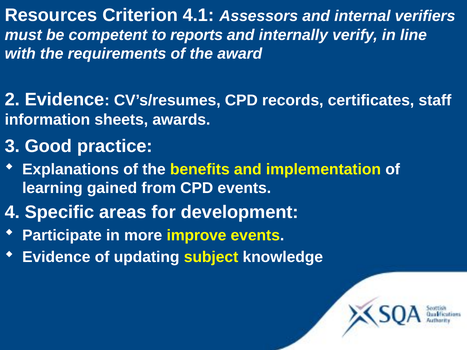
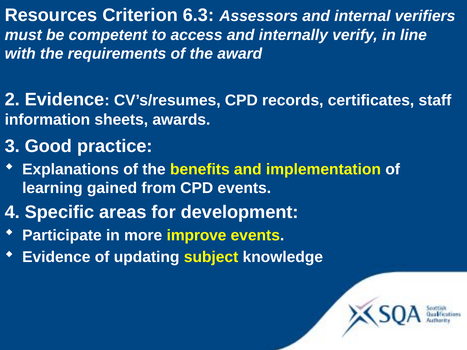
4.1: 4.1 -> 6.3
reports: reports -> access
